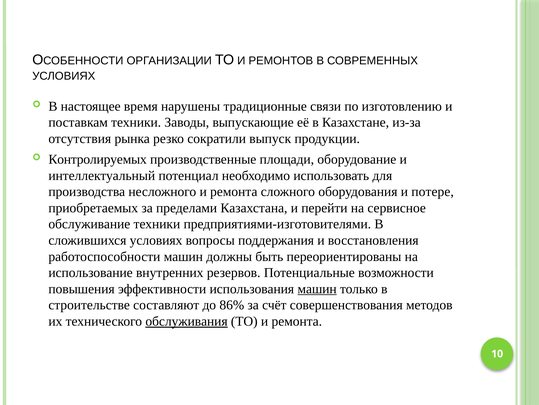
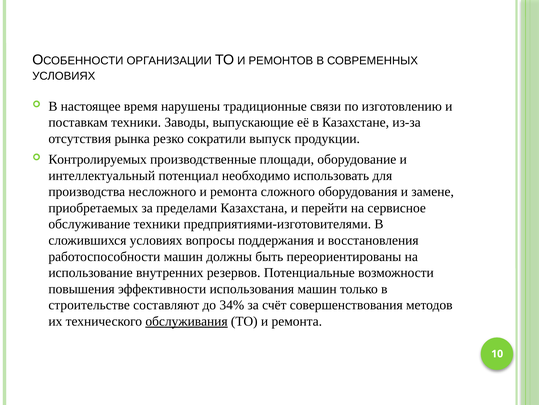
потере: потере -> замене
машин at (317, 288) underline: present -> none
86%: 86% -> 34%
